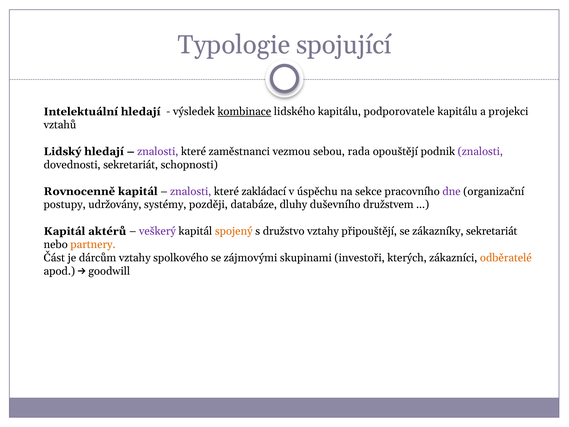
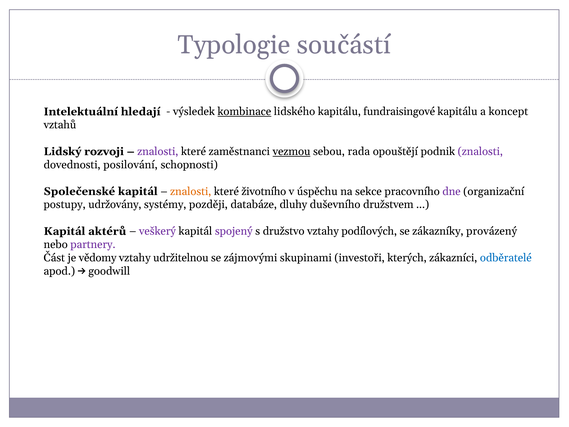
spojující: spojující -> součástí
podporovatele: podporovatele -> fundraisingové
projekci: projekci -> koncept
Lidský hledají: hledají -> rozvoji
vezmou underline: none -> present
dovednosti sekretariát: sekretariát -> posilování
Rovnocenně: Rovnocenně -> Společenské
znalosti at (191, 191) colour: purple -> orange
zakládací: zakládací -> životního
spojený colour: orange -> purple
připouštějí: připouštějí -> podílových
zákazníky sekretariát: sekretariát -> provázený
partnery colour: orange -> purple
dárcům: dárcům -> vědomy
spolkového: spolkového -> udržitelnou
odběratelé colour: orange -> blue
